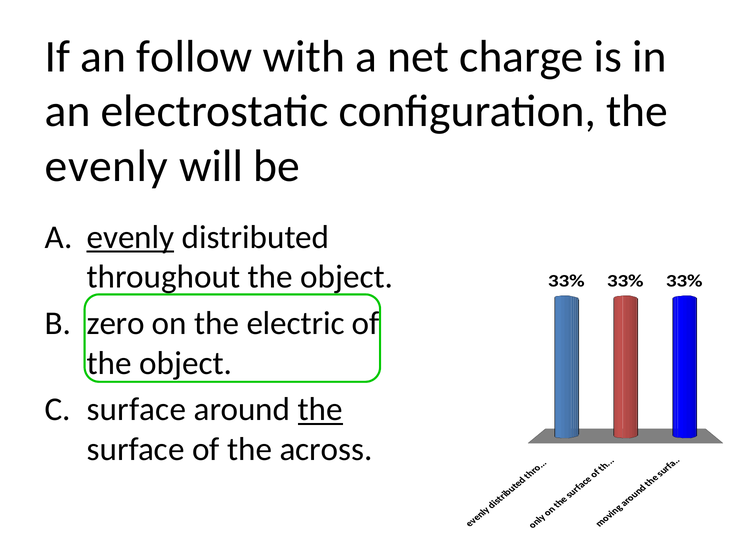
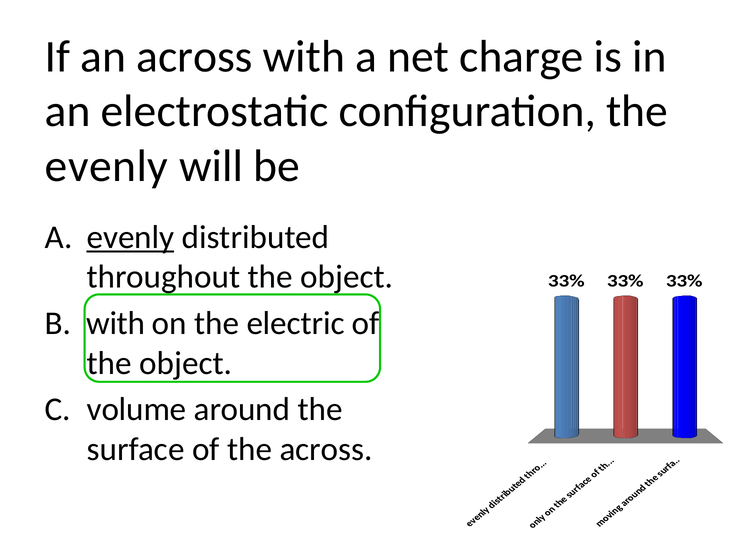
an follow: follow -> across
zero at (116, 324): zero -> with
surface at (136, 410): surface -> volume
the at (320, 410) underline: present -> none
